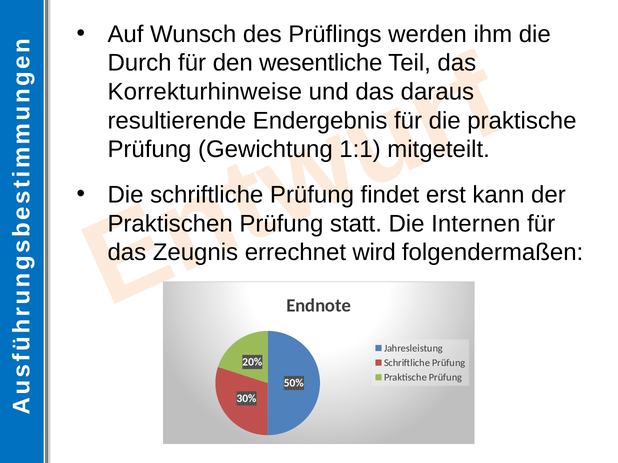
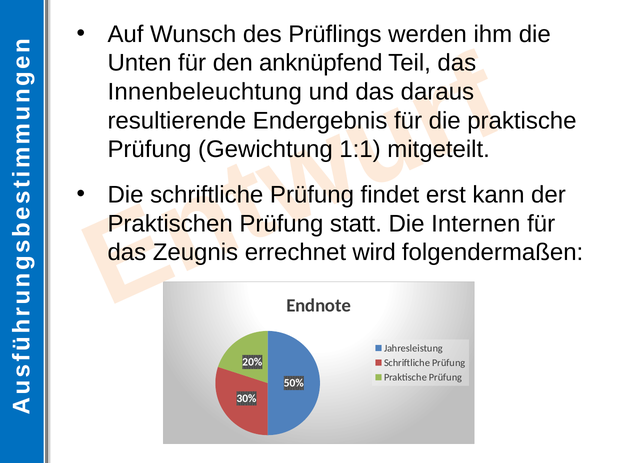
Durch: Durch -> Unten
wesentliche: wesentliche -> anknüpfend
Korrekturhinweise: Korrekturhinweise -> Innenbeleuchtung
